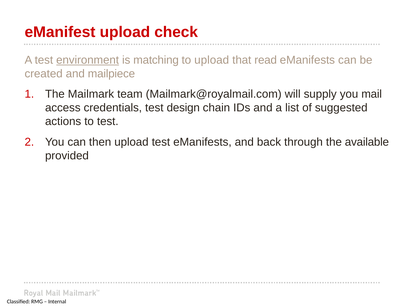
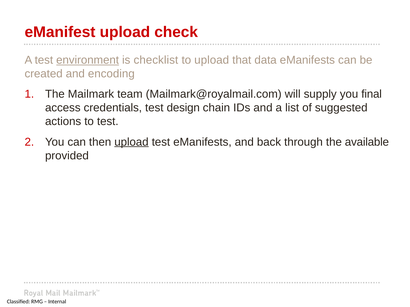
matching: matching -> checklist
read: read -> data
mailpiece: mailpiece -> encoding
mail: mail -> final
upload at (131, 142) underline: none -> present
